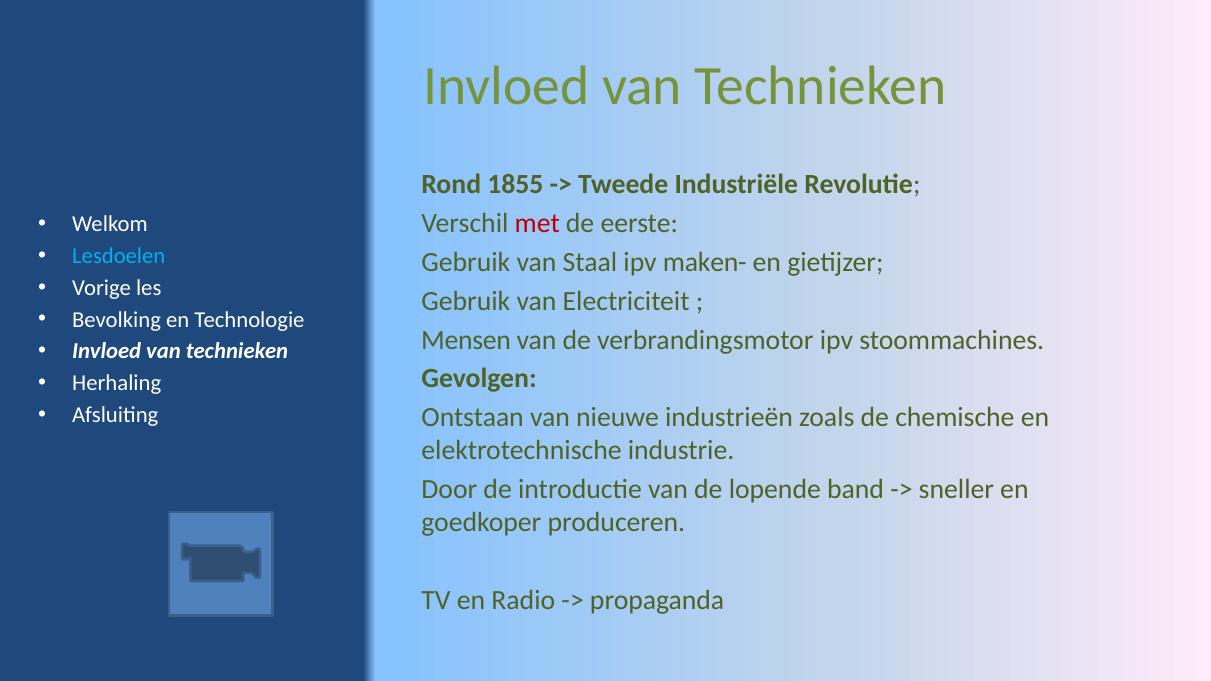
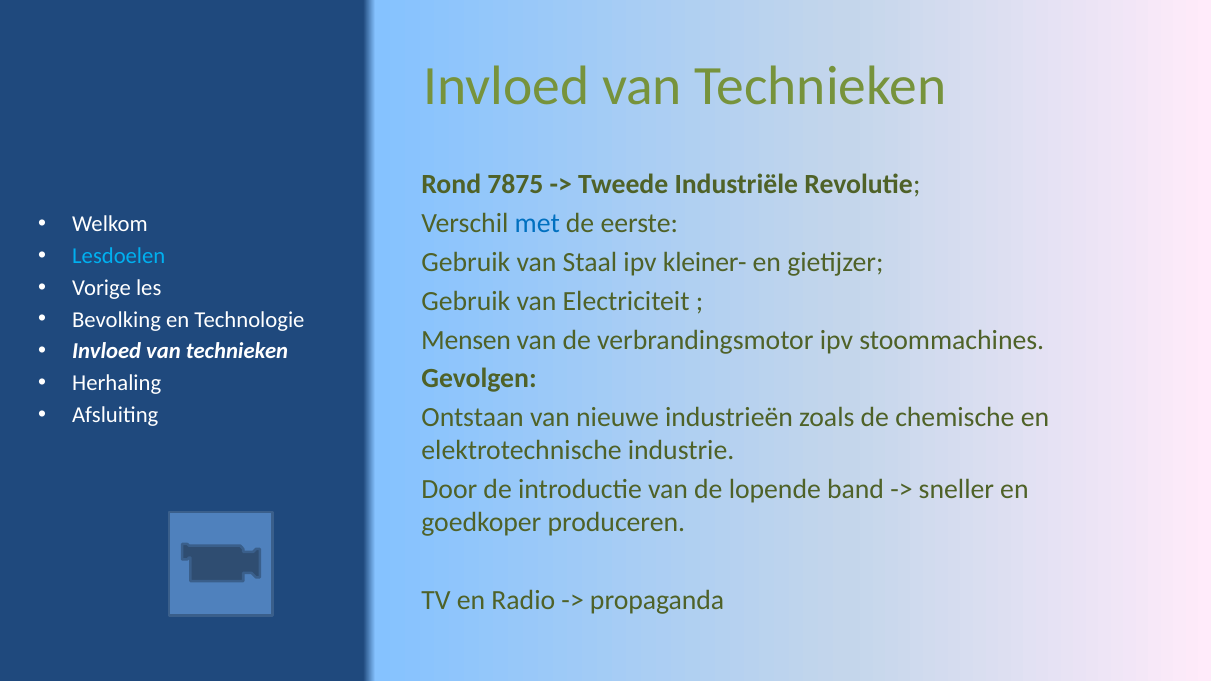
1855: 1855 -> 7875
met colour: red -> blue
maken-: maken- -> kleiner-
